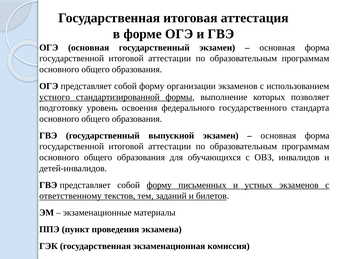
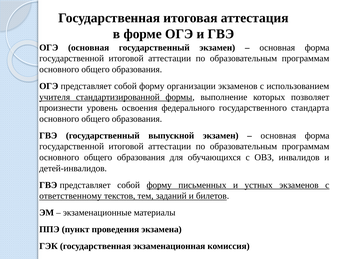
устного: устного -> учителя
подготовку: подготовку -> произнести
